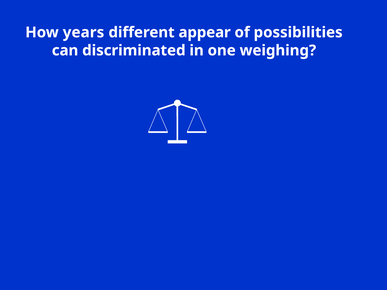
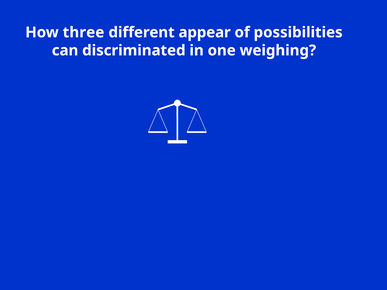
years: years -> three
